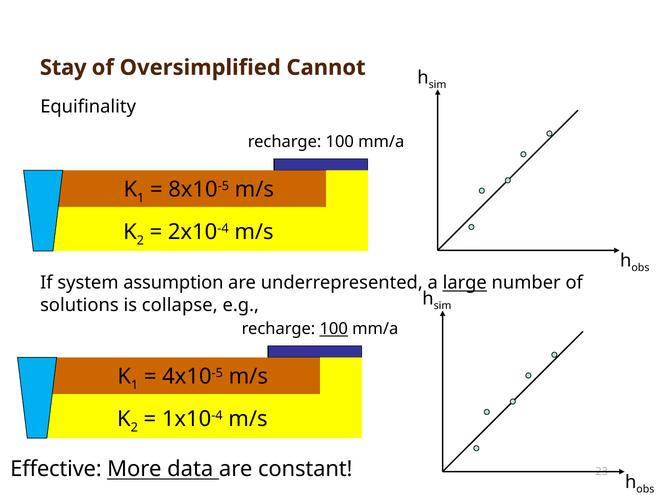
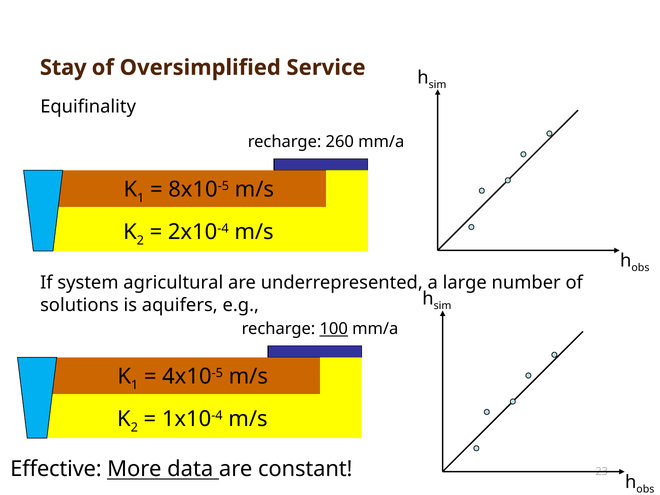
Cannot: Cannot -> Service
100 at (340, 142): 100 -> 260
assumption: assumption -> agricultural
large underline: present -> none
collapse: collapse -> aquifers
